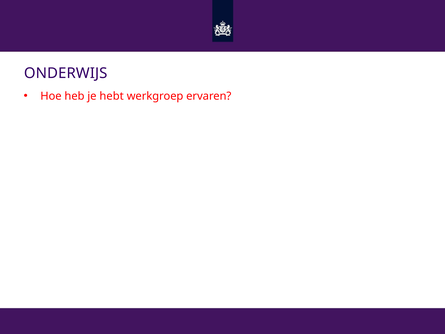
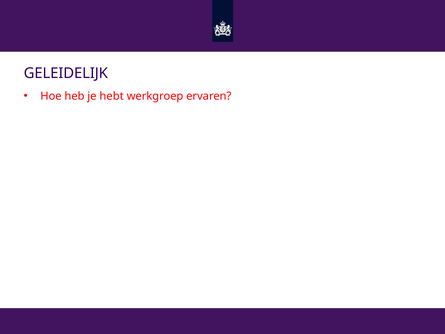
ONDERWIJS: ONDERWIJS -> GELEIDELIJK
